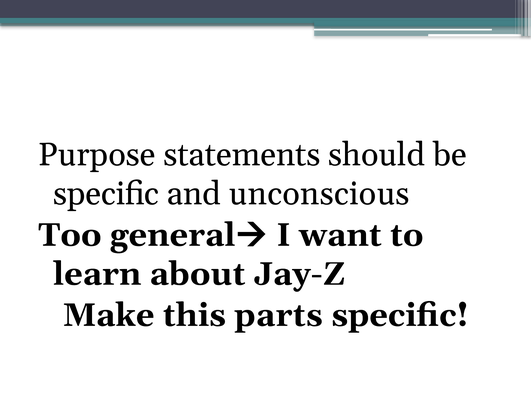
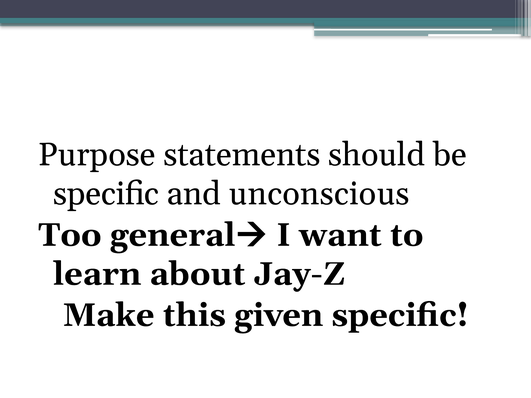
parts: parts -> given
